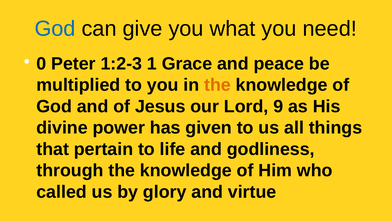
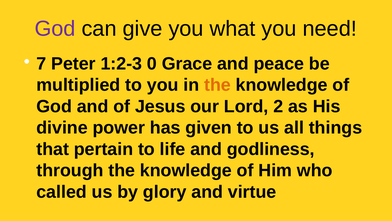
God at (55, 29) colour: blue -> purple
0: 0 -> 7
1: 1 -> 0
9: 9 -> 2
